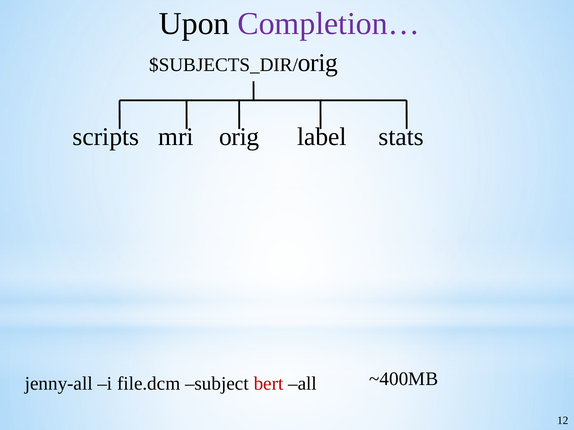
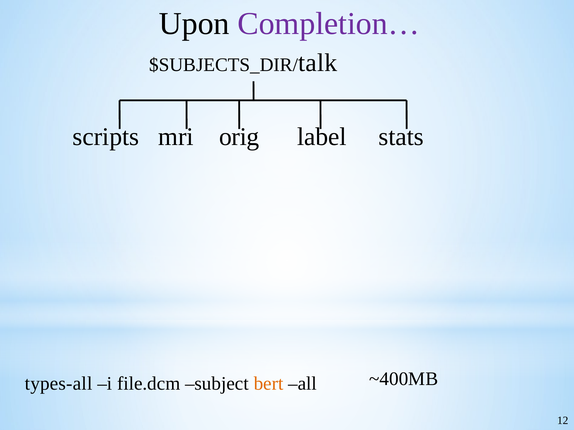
orig at (318, 63): orig -> talk
jenny-all: jenny-all -> types-all
bert colour: red -> orange
